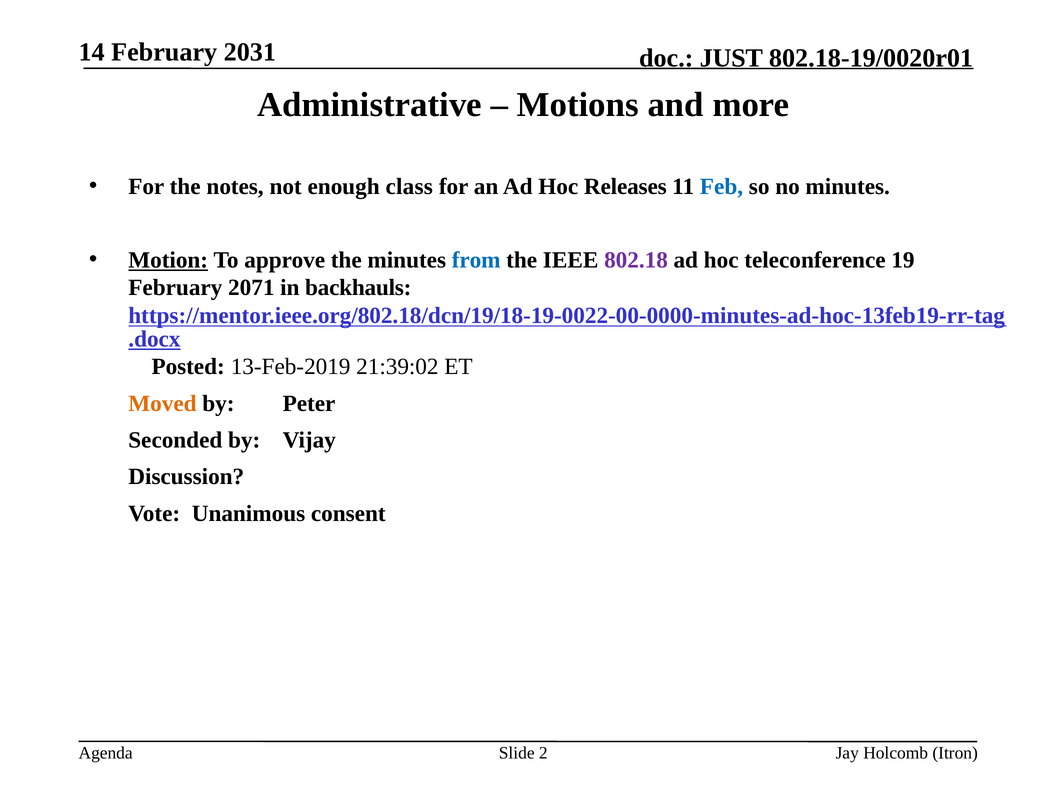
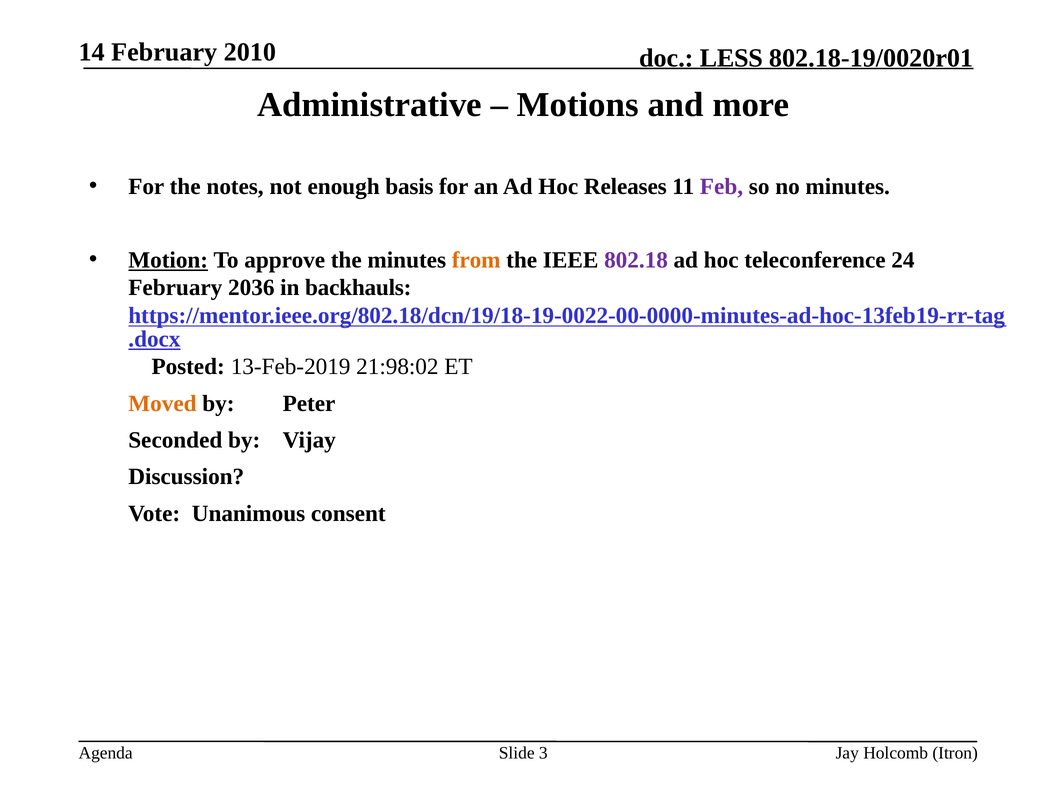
2031: 2031 -> 2010
JUST: JUST -> LESS
class: class -> basis
Feb colour: blue -> purple
from colour: blue -> orange
19: 19 -> 24
2071: 2071 -> 2036
21:39:02: 21:39:02 -> 21:98:02
2: 2 -> 3
